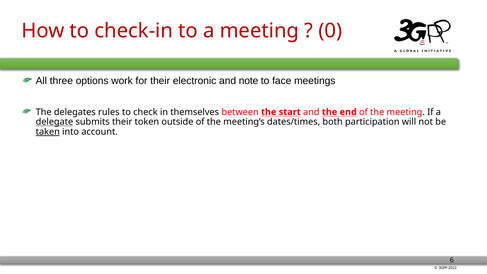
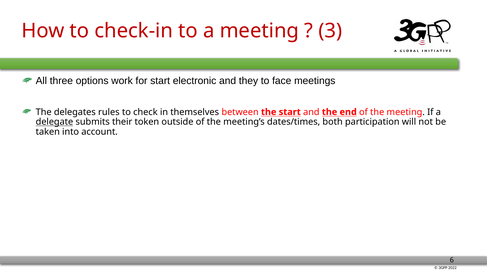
0: 0 -> 3
for their: their -> start
note: note -> they
taken underline: present -> none
